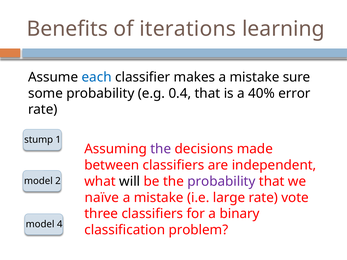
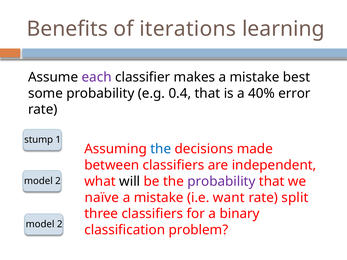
each colour: blue -> purple
sure: sure -> best
the at (161, 149) colour: purple -> blue
large: large -> want
vote: vote -> split
4 at (60, 224): 4 -> 2
